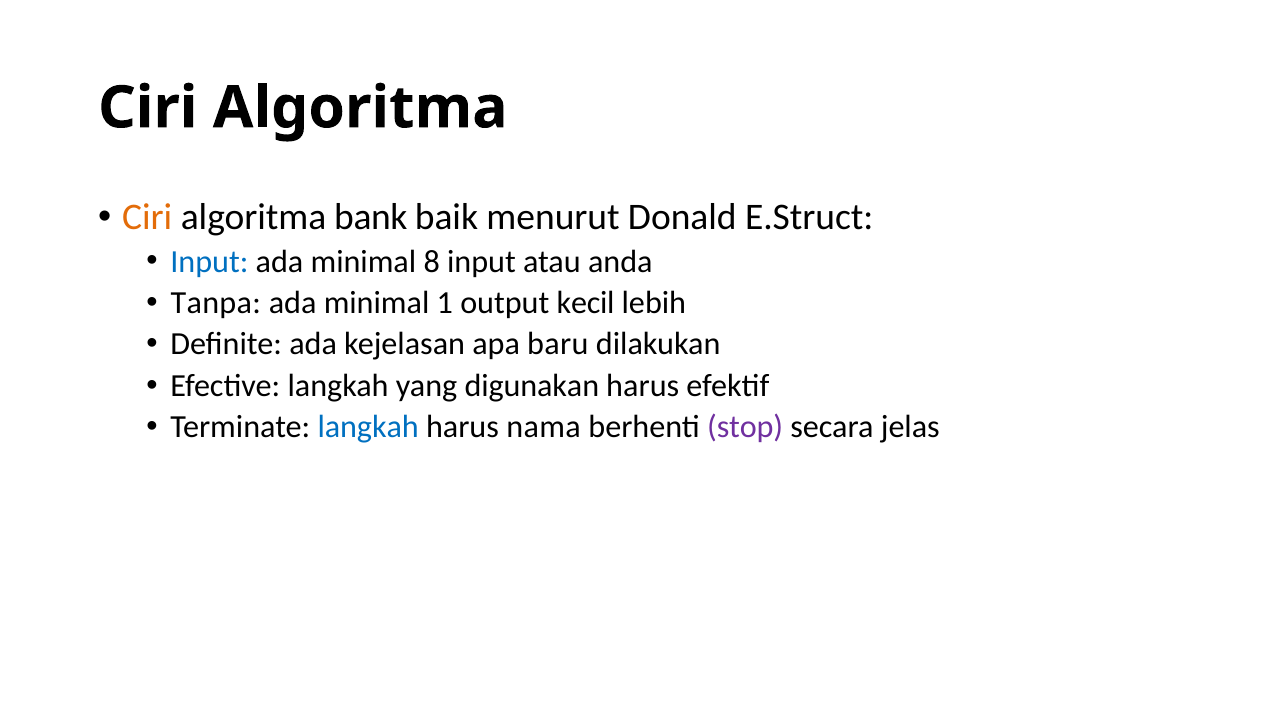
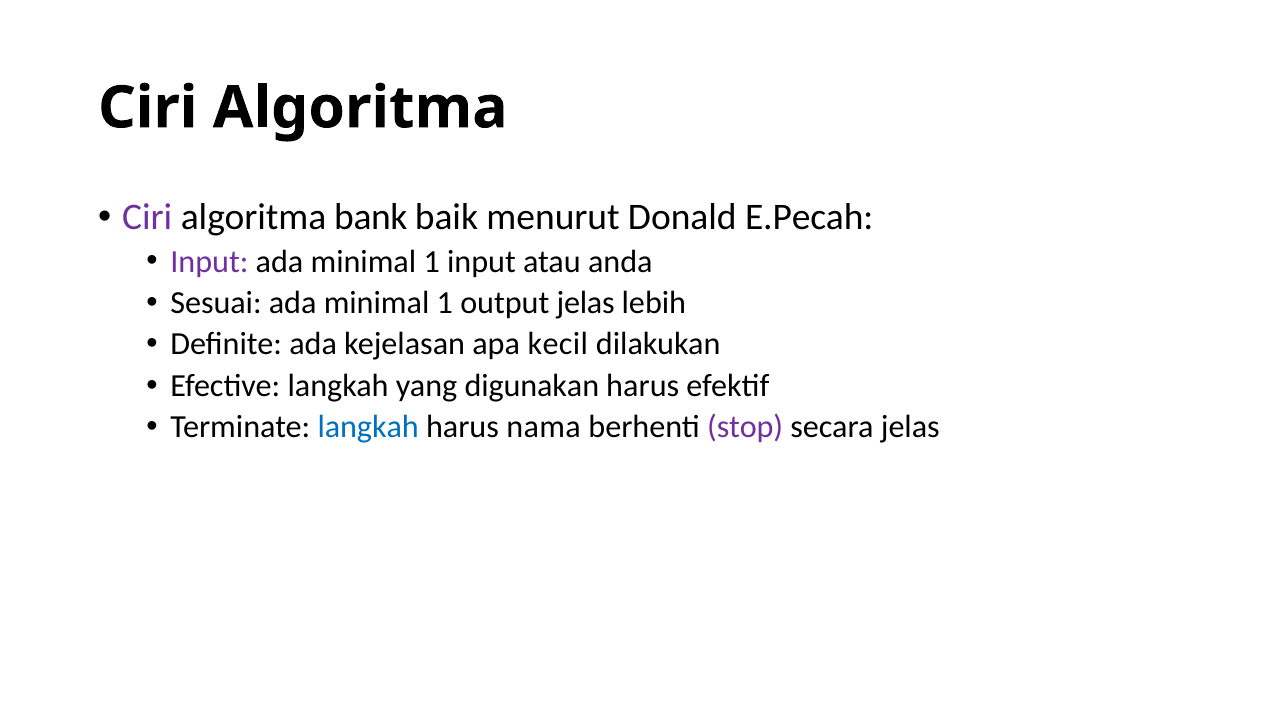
Ciri at (147, 217) colour: orange -> purple
E.Struct: E.Struct -> E.Pecah
Input at (209, 262) colour: blue -> purple
8 at (432, 262): 8 -> 1
Tanpa: Tanpa -> Sesuai
output kecil: kecil -> jelas
baru: baru -> kecil
